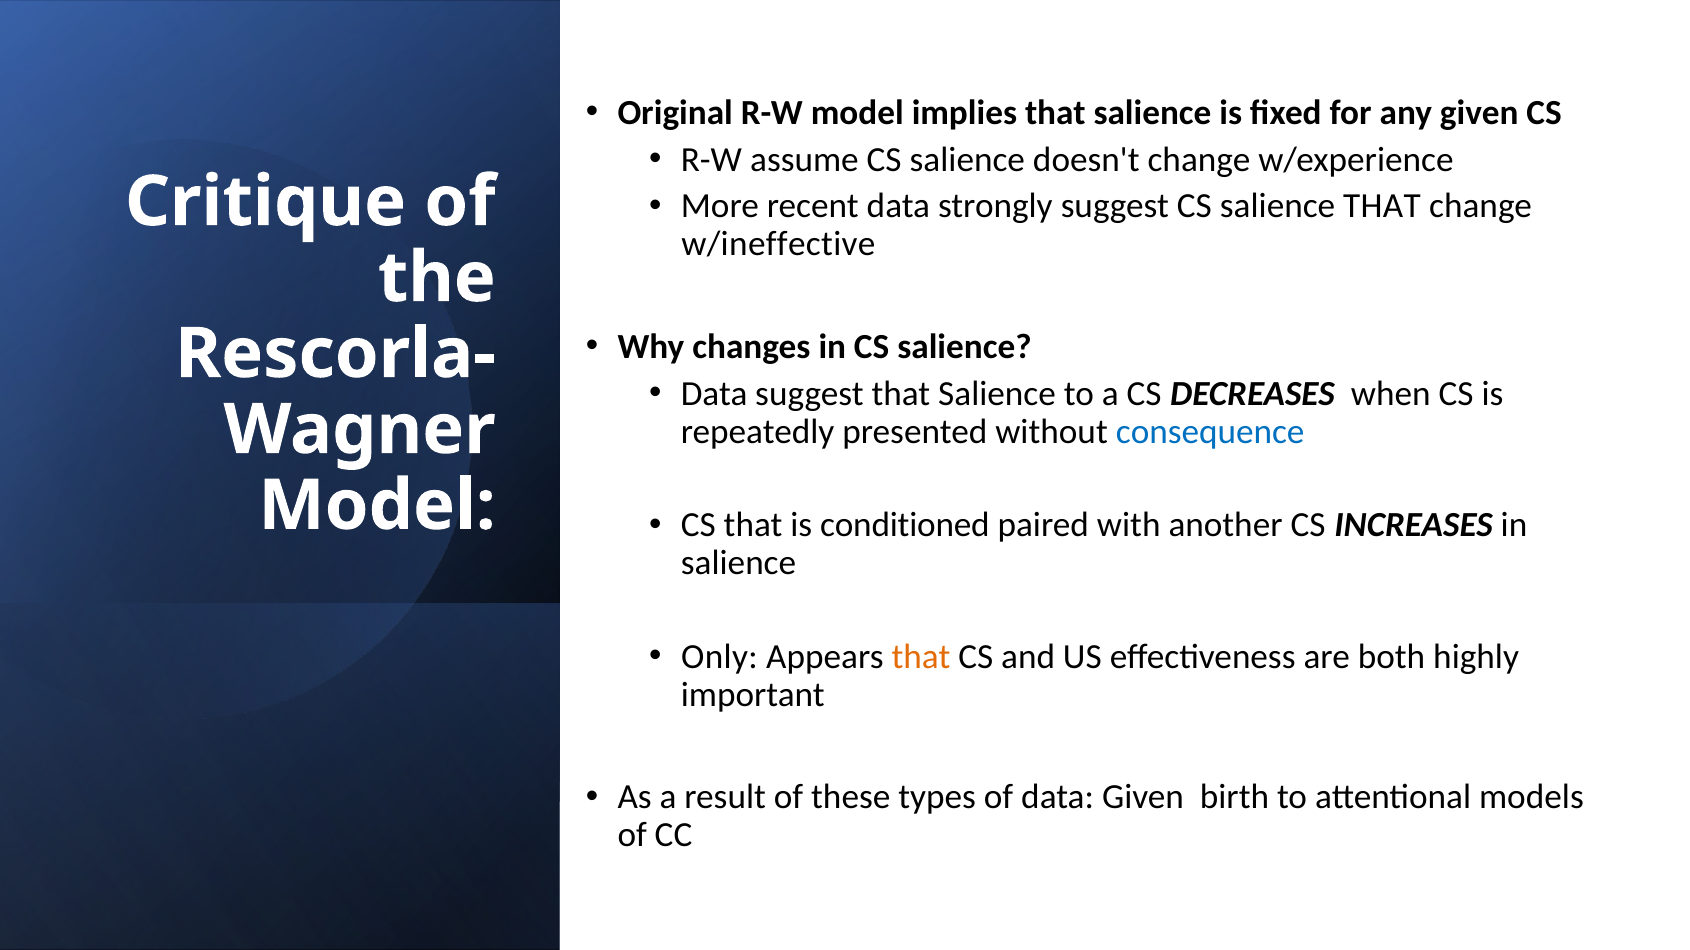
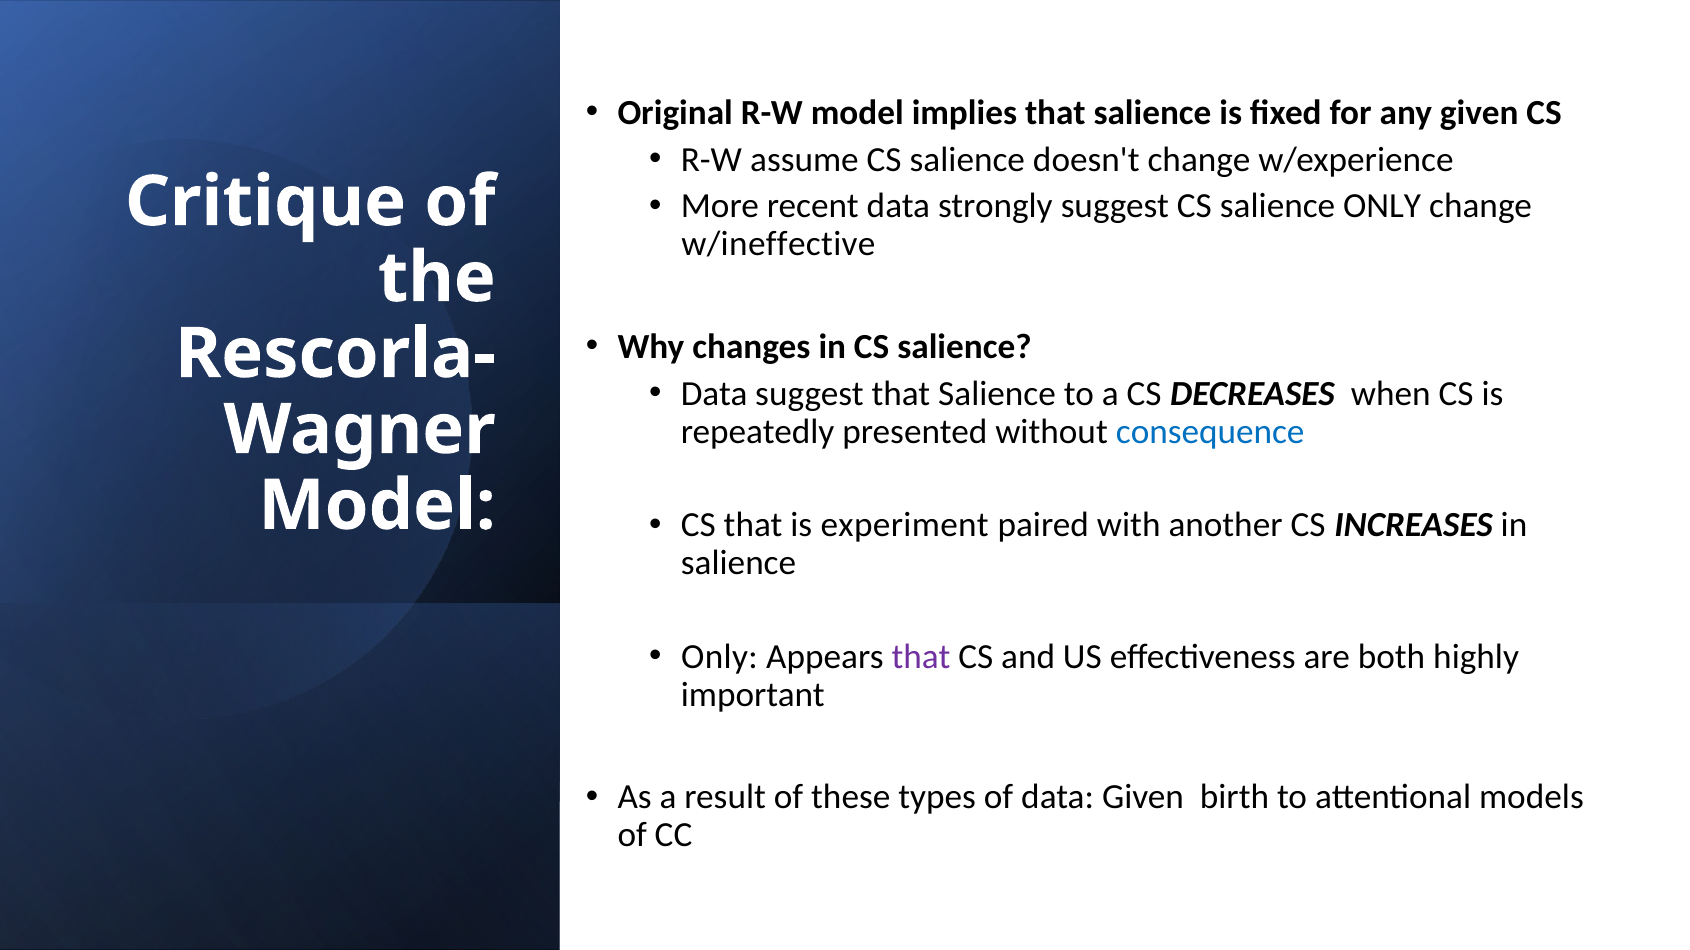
salience THAT: THAT -> ONLY
conditioned: conditioned -> experiment
that at (921, 657) colour: orange -> purple
